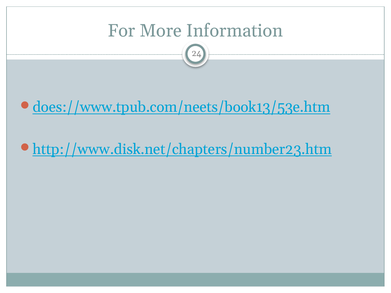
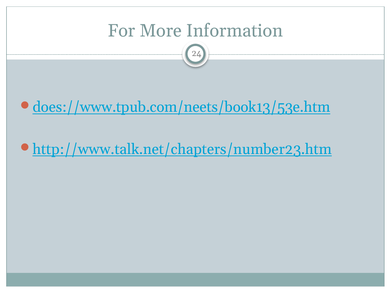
http://www.disk.net/chapters/number23.htm: http://www.disk.net/chapters/number23.htm -> http://www.talk.net/chapters/number23.htm
